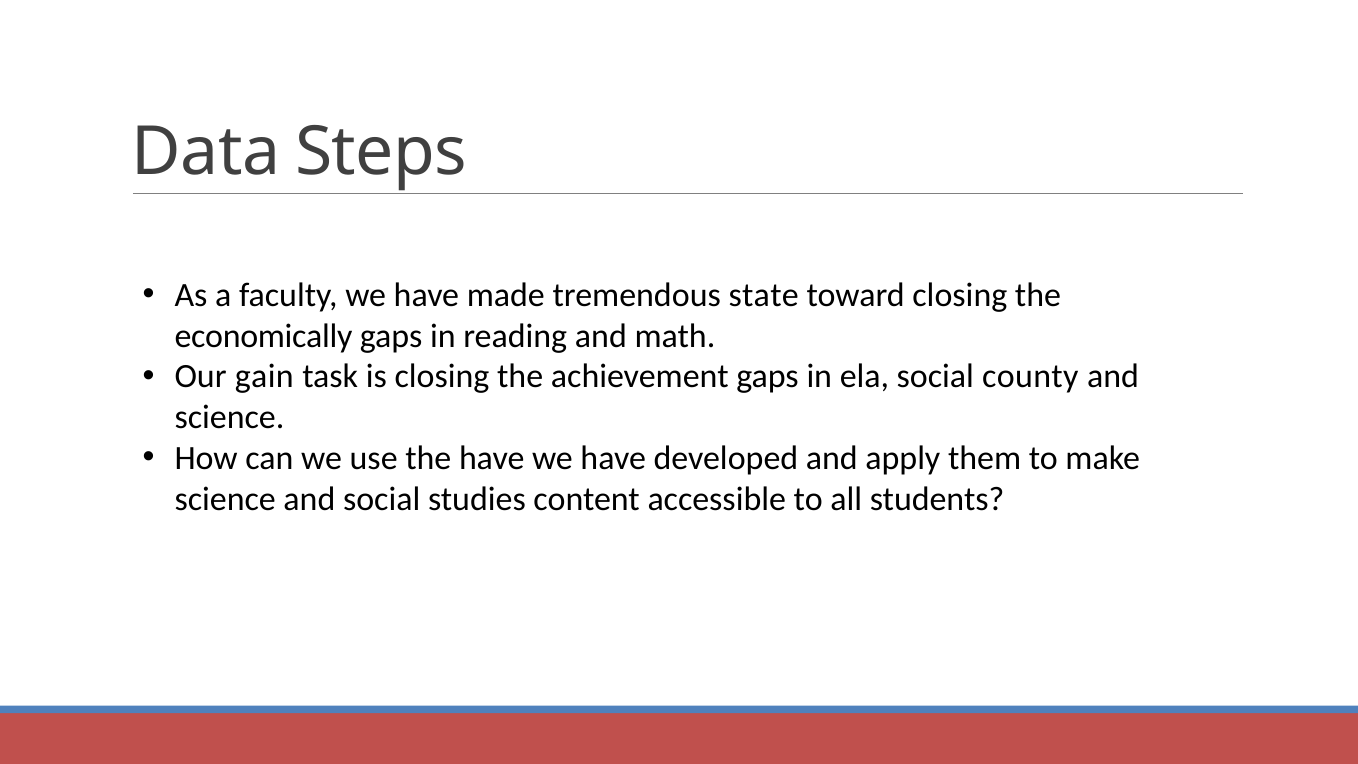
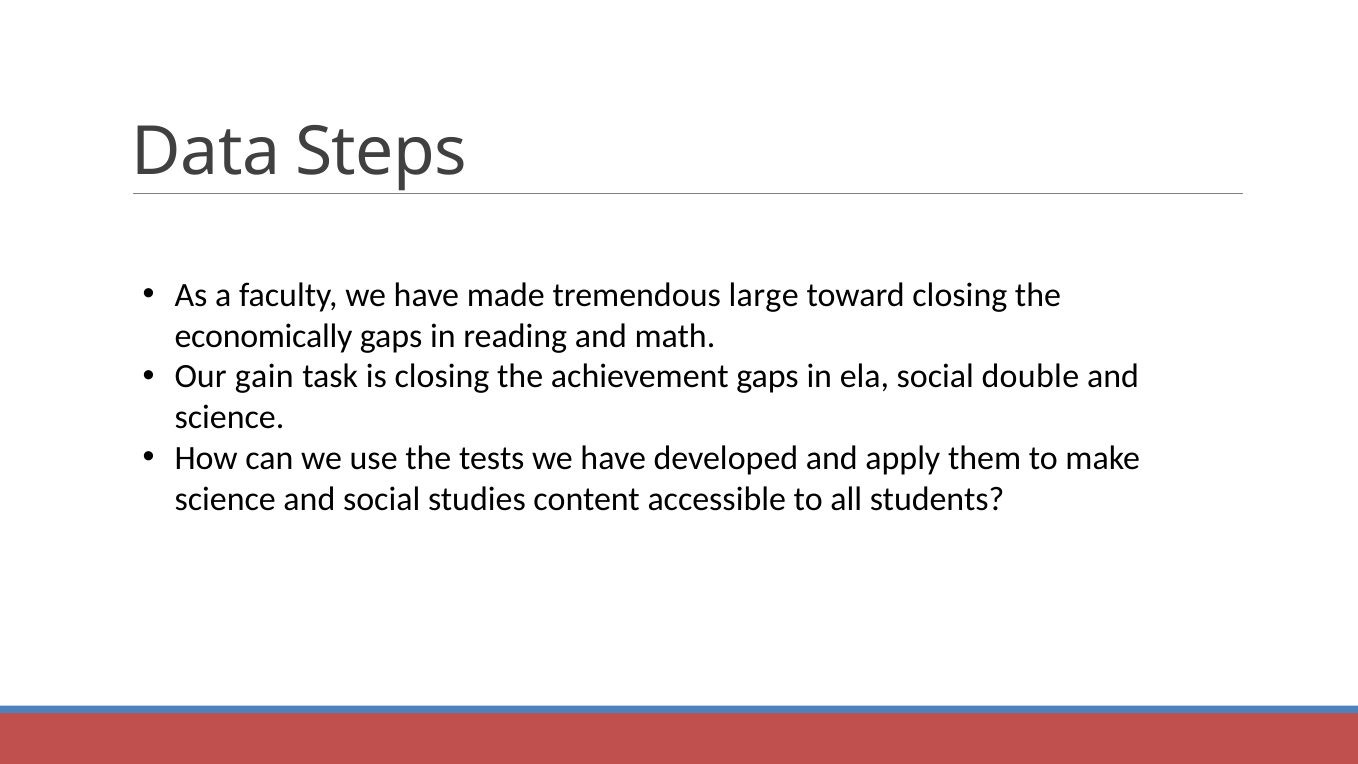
state: state -> large
county: county -> double
the have: have -> tests
